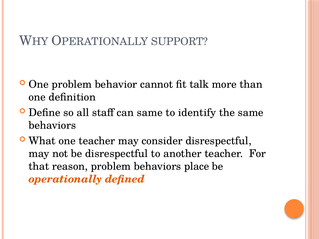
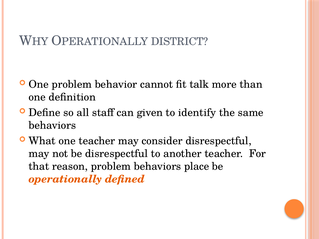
SUPPORT: SUPPORT -> DISTRICT
can same: same -> given
